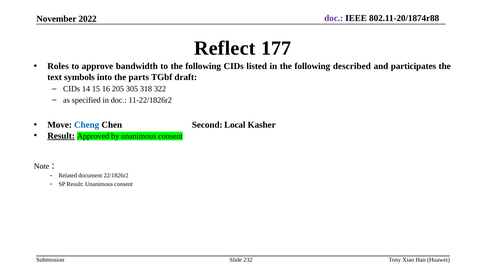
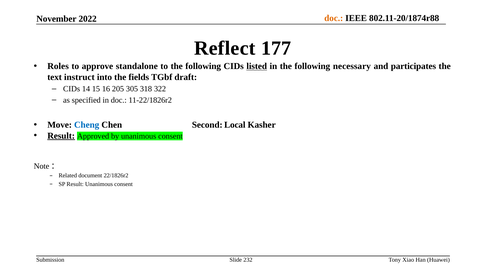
doc at (334, 18) colour: purple -> orange
bandwidth: bandwidth -> standalone
listed underline: none -> present
described: described -> necessary
symbols: symbols -> instruct
parts: parts -> fields
